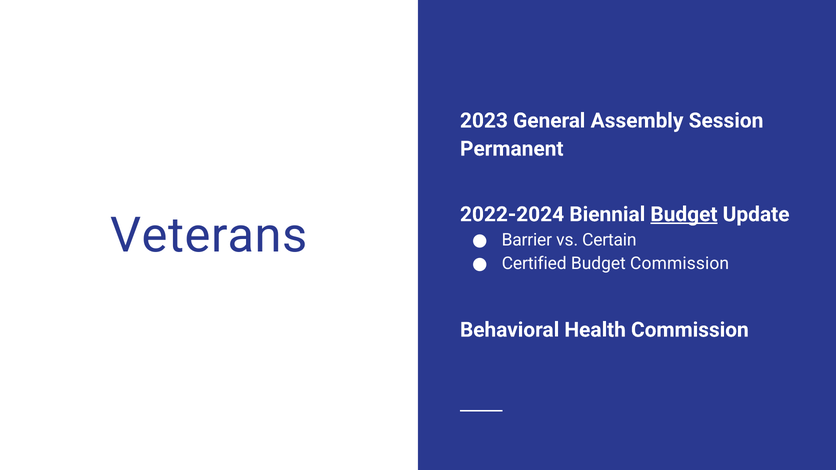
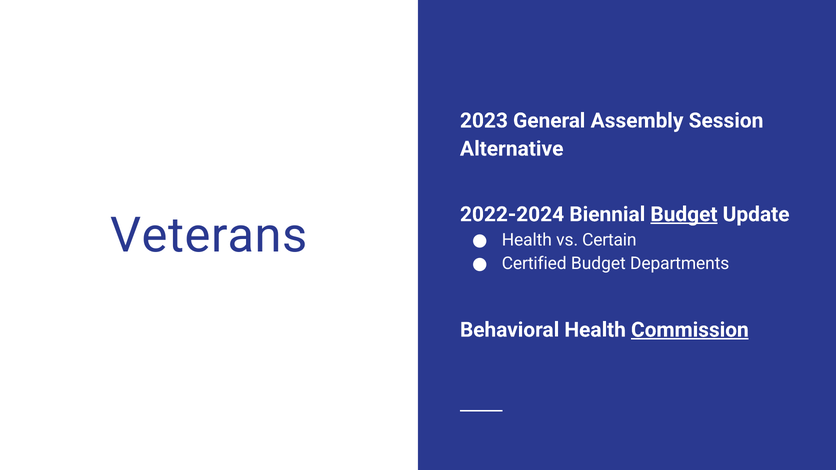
Permanent: Permanent -> Alternative
Barrier at (527, 240): Barrier -> Health
Budget Commission: Commission -> Departments
Commission at (690, 330) underline: none -> present
